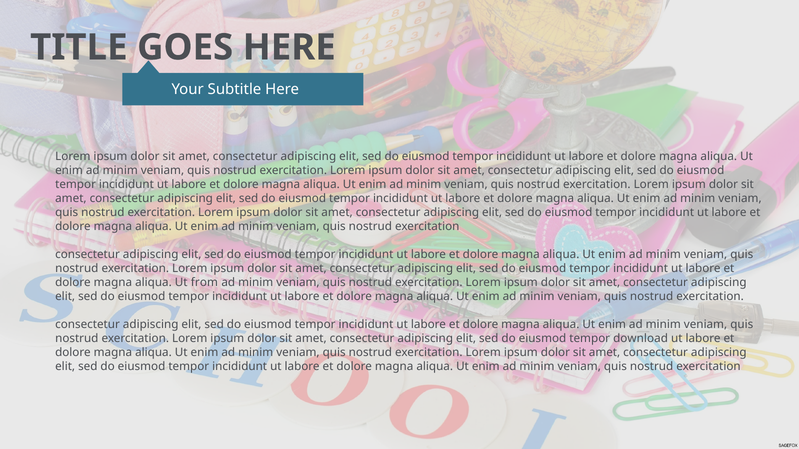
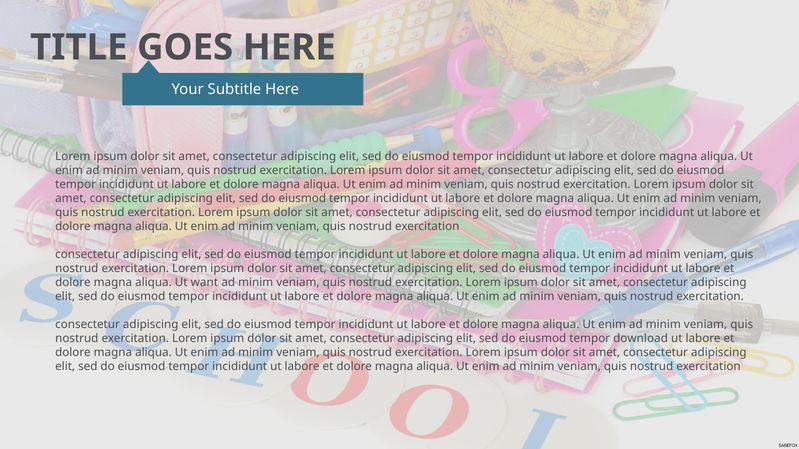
from: from -> want
